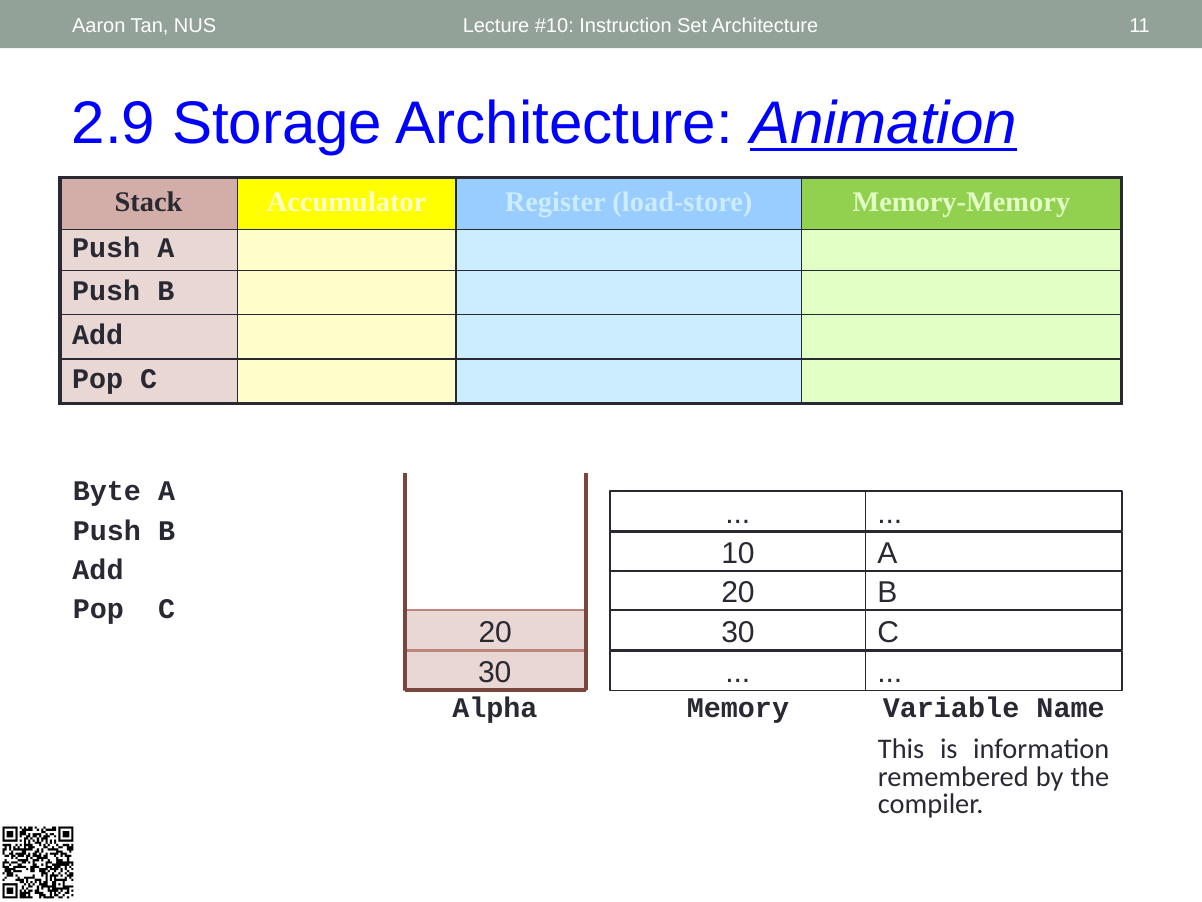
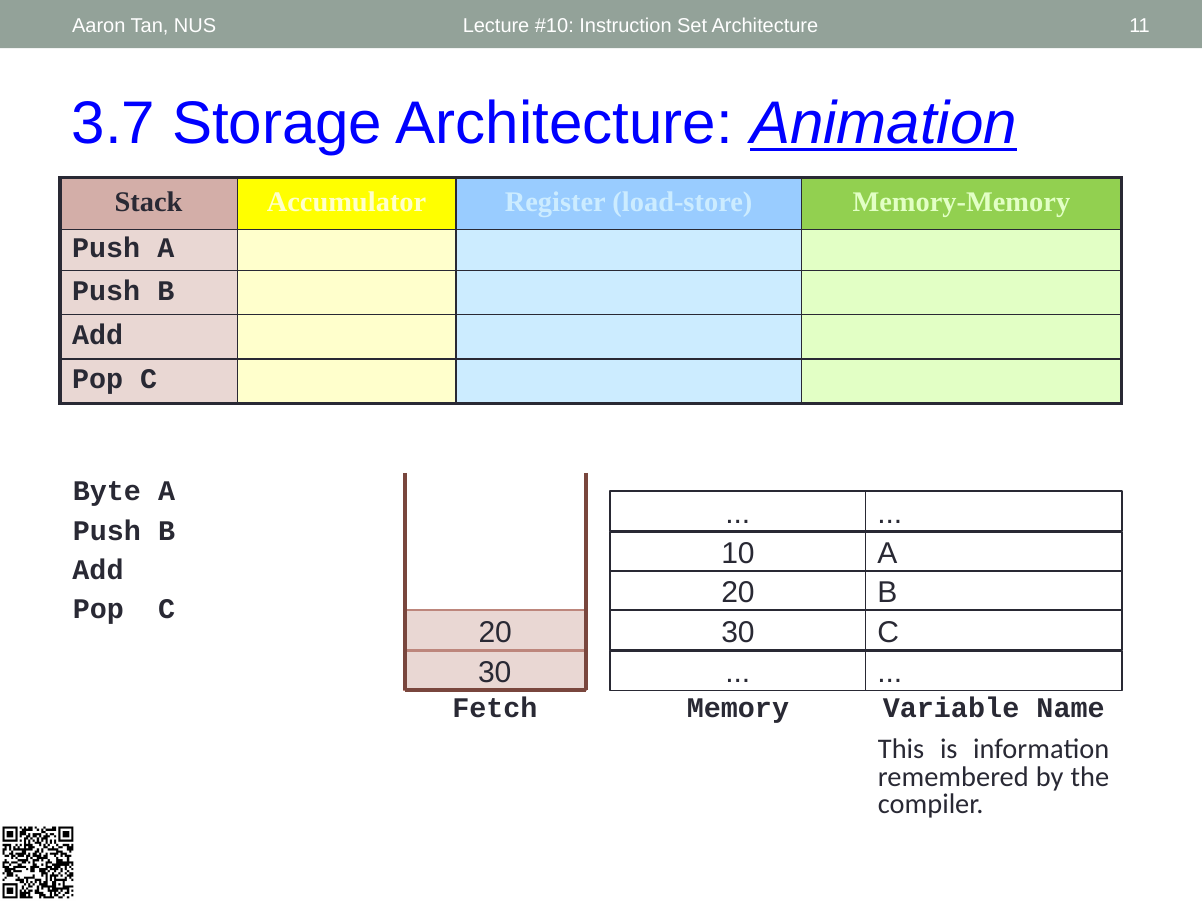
2.9: 2.9 -> 3.7
Alpha: Alpha -> Fetch
